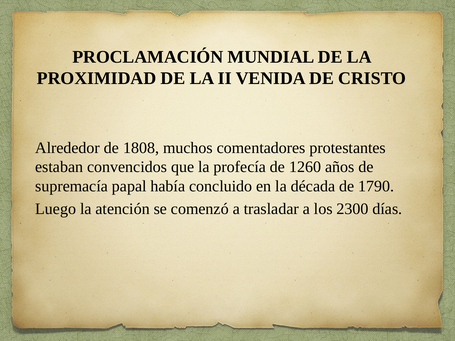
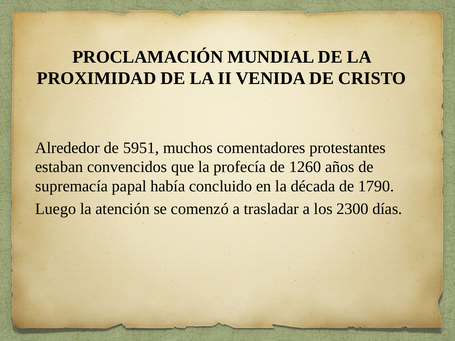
1808: 1808 -> 5951
